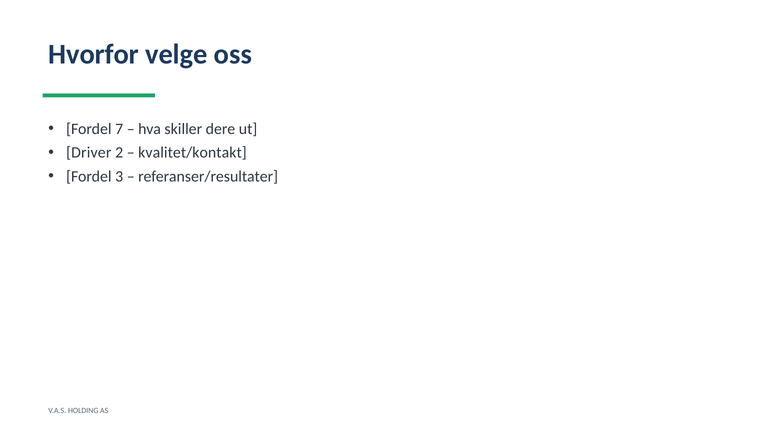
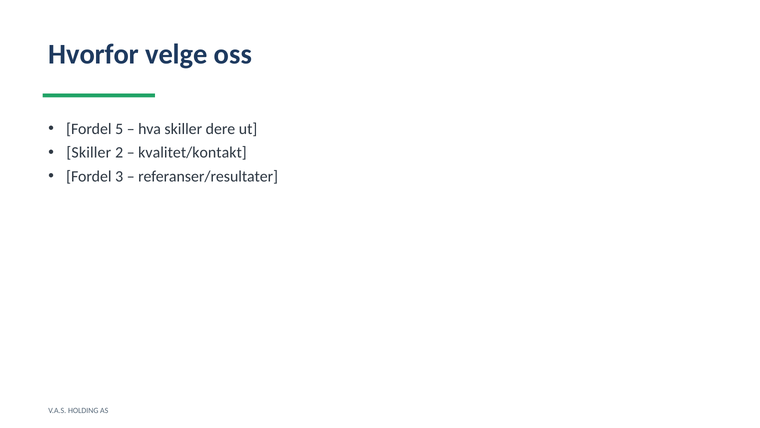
7: 7 -> 5
Driver at (89, 152): Driver -> Skiller
